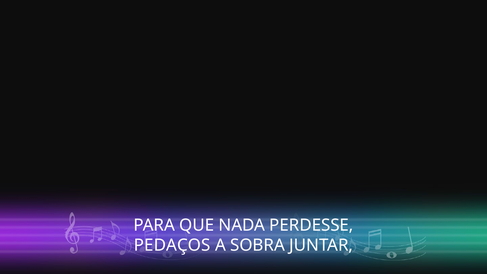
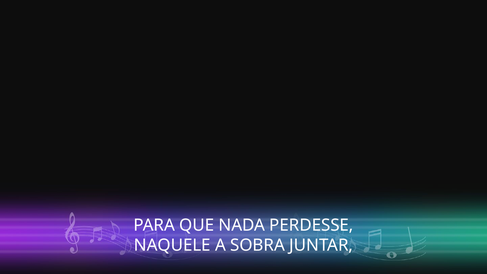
PEDAÇOS: PEDAÇOS -> NAQUELE
